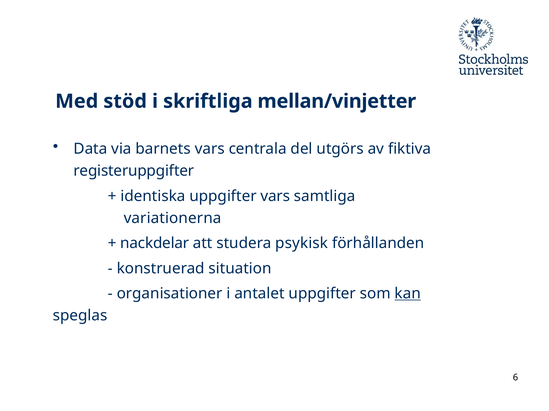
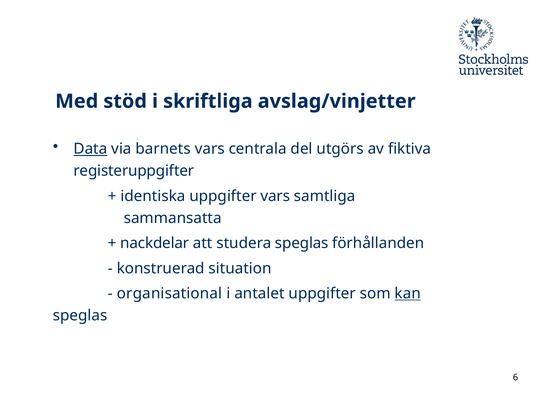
mellan/vinjetter: mellan/vinjetter -> avslag/vinjetter
Data underline: none -> present
variationerna: variationerna -> sammansatta
studera psykisk: psykisk -> speglas
organisationer: organisationer -> organisational
